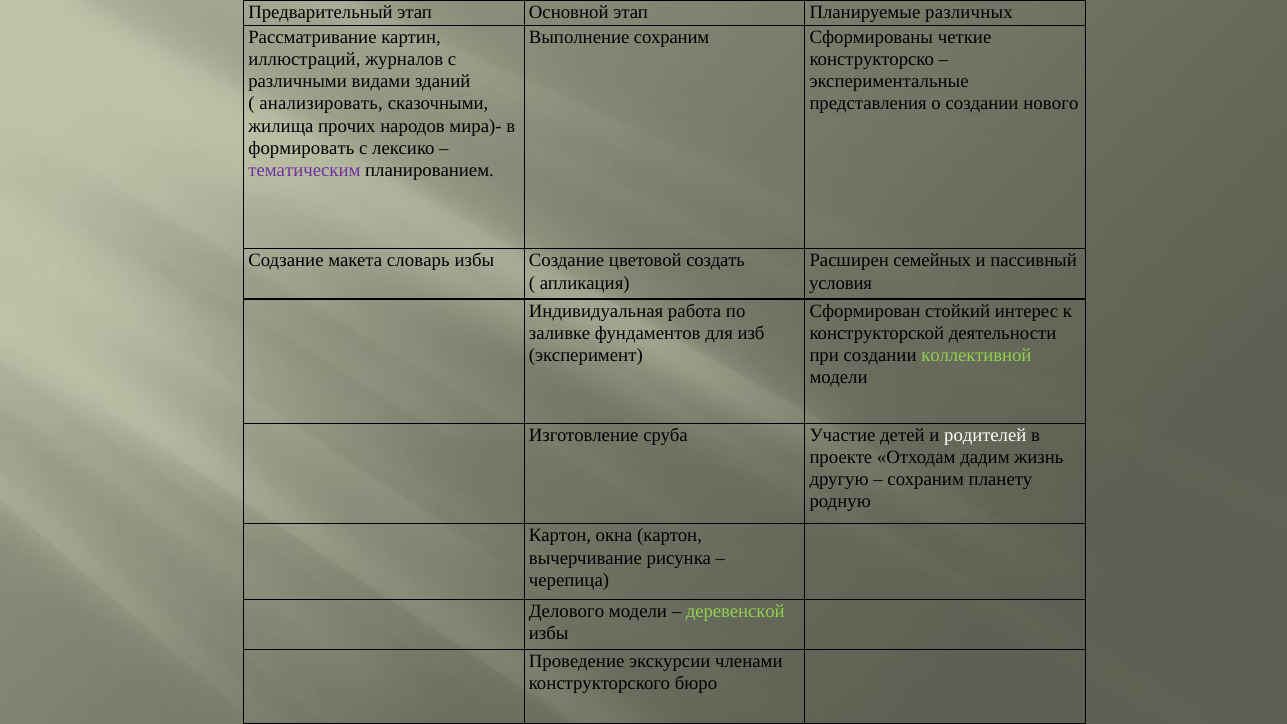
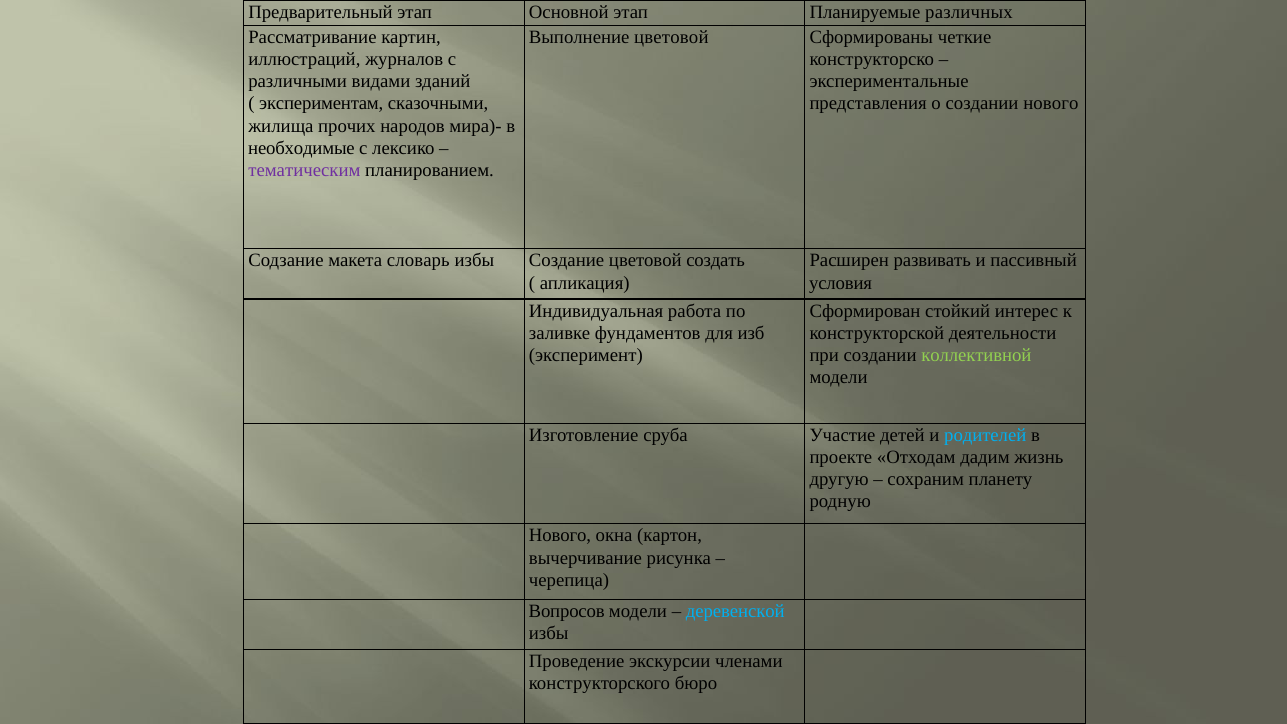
Выполнение сохраним: сохраним -> цветовой
анализировать: анализировать -> экспериментам
формировать: формировать -> необходимые
семейных: семейных -> развивать
родителей colour: white -> light blue
Картон at (560, 536): Картон -> Нового
Делового: Делового -> Вопросов
деревенской colour: light green -> light blue
